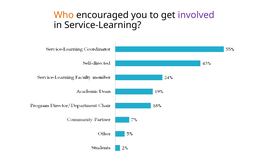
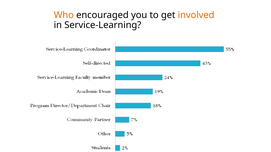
involved colour: purple -> orange
